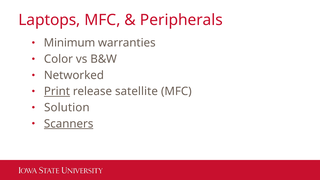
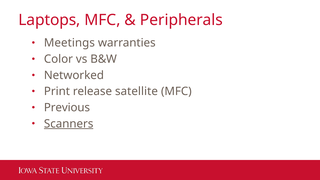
Minimum: Minimum -> Meetings
Print underline: present -> none
Solution: Solution -> Previous
